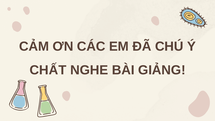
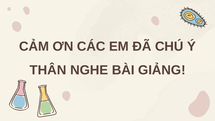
CHẤT: CHẤT -> THÂN
